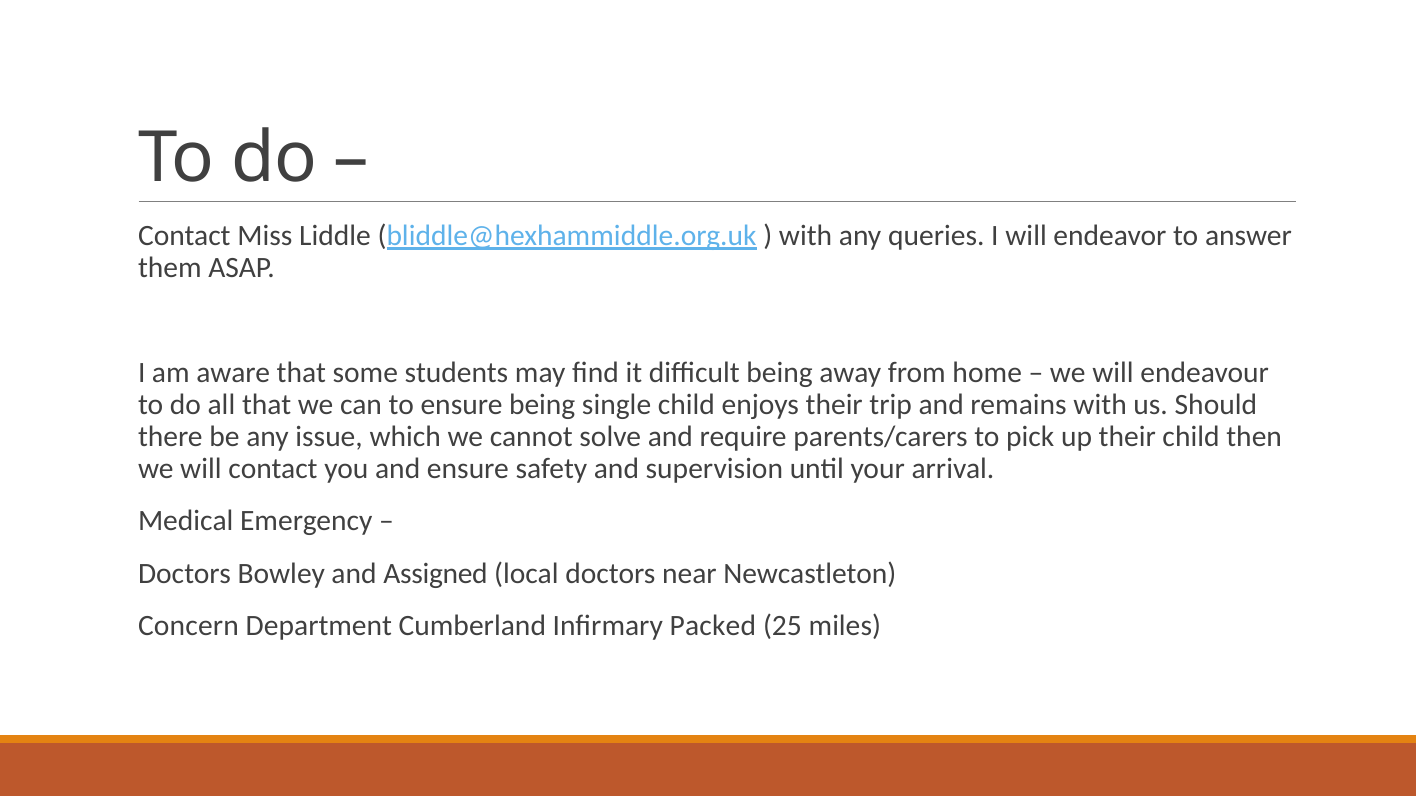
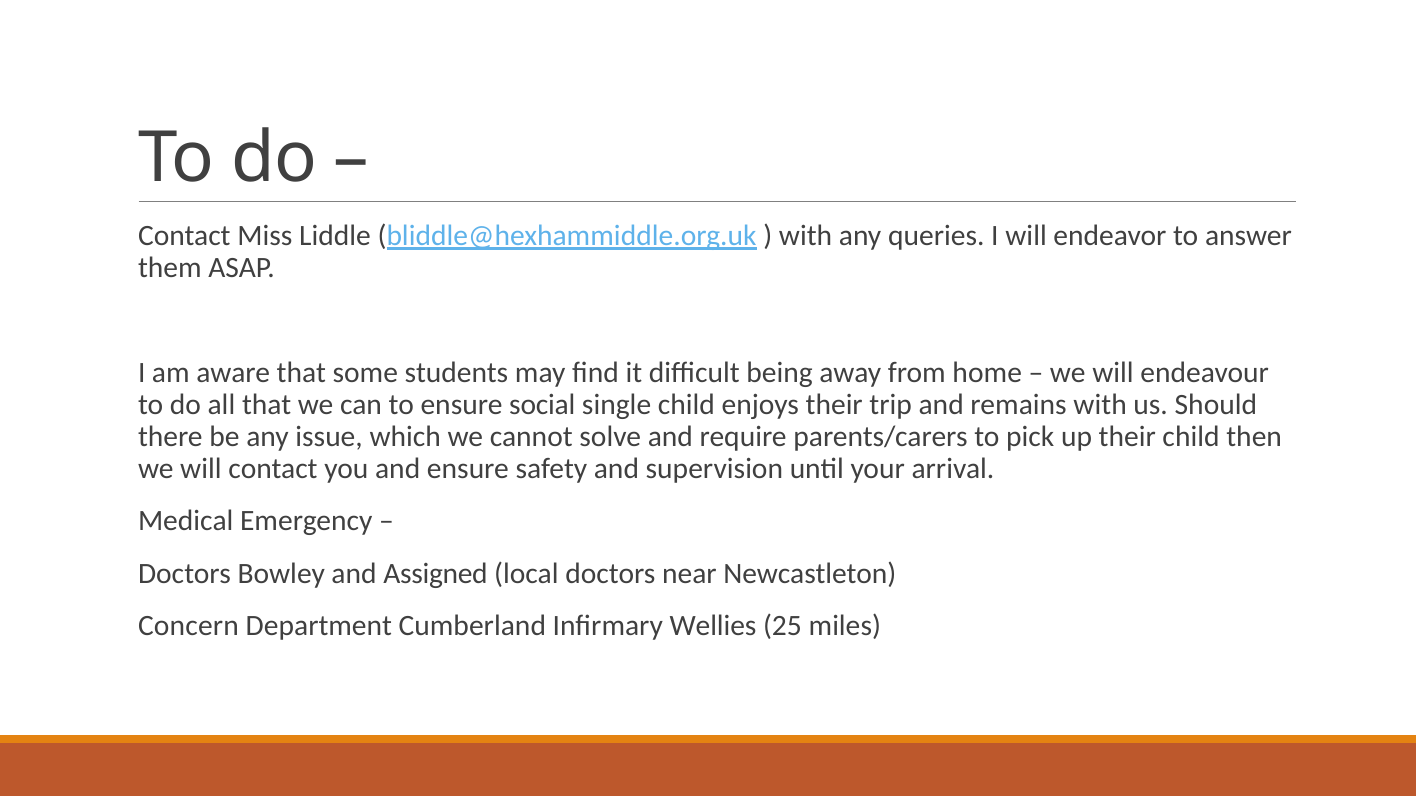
ensure being: being -> social
Packed: Packed -> Wellies
